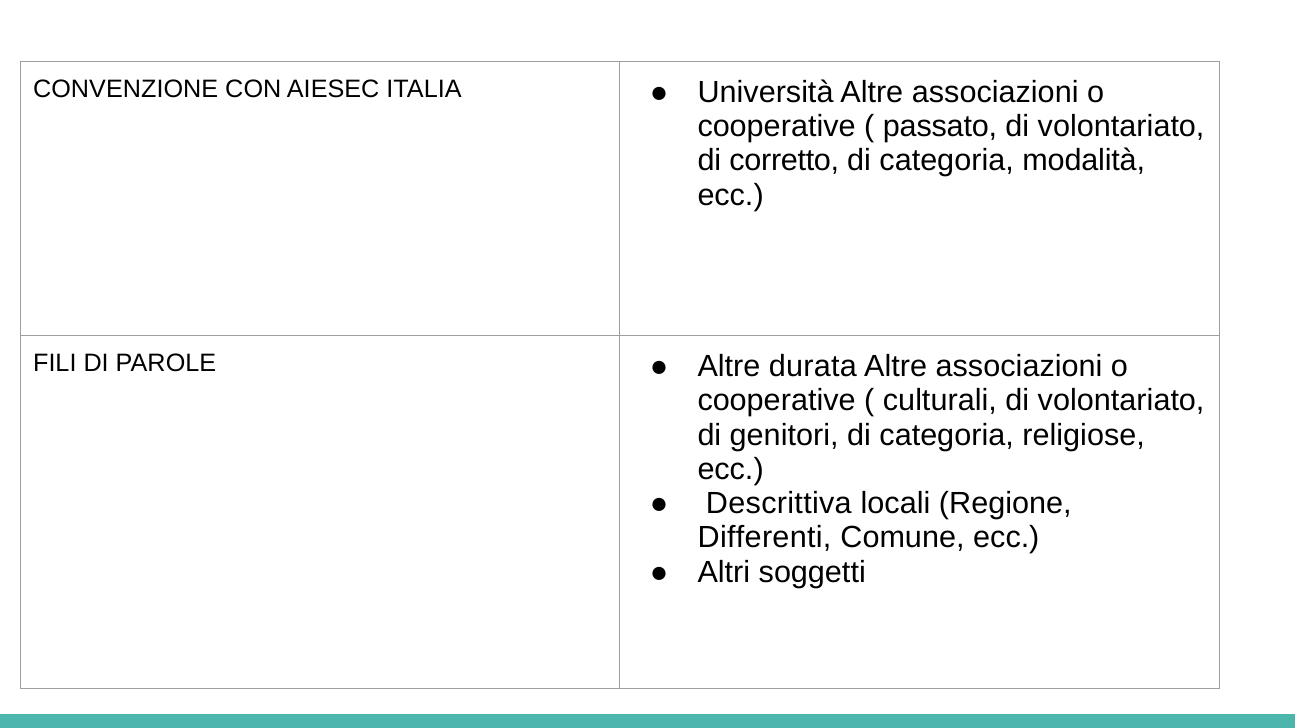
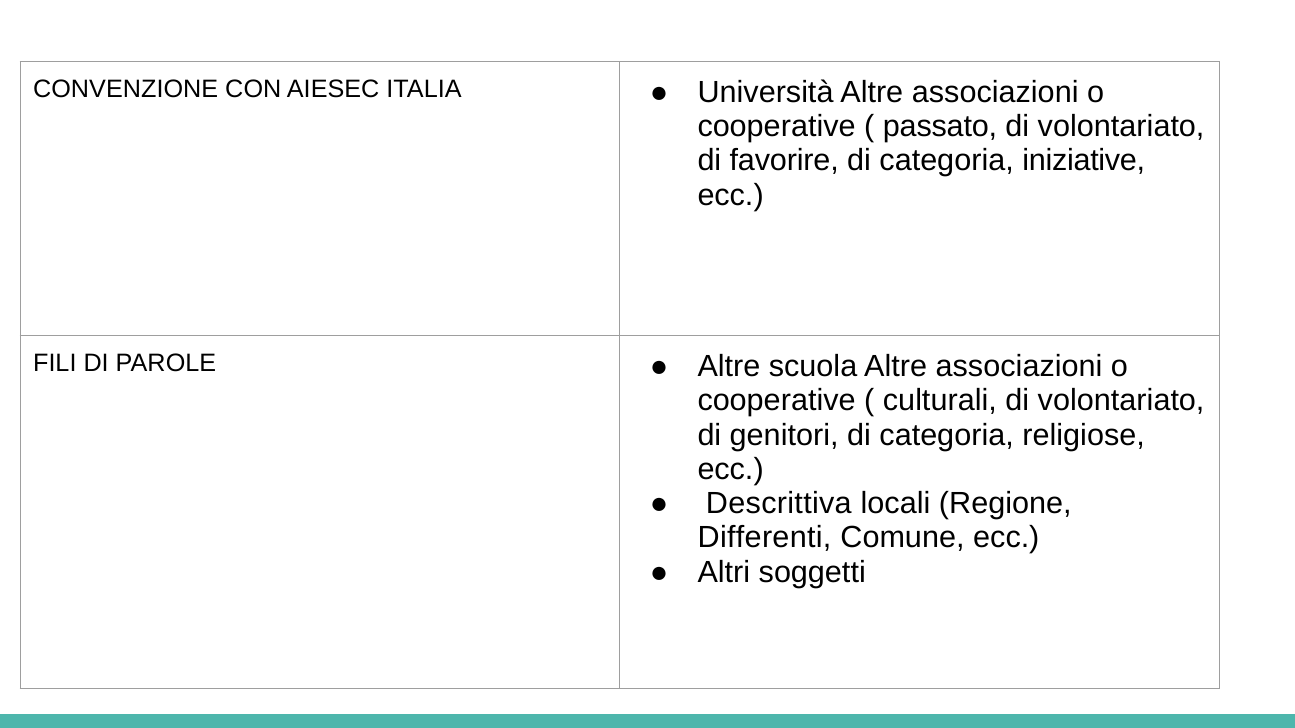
corretto: corretto -> favorire
modalità: modalità -> iniziative
durata: durata -> scuola
